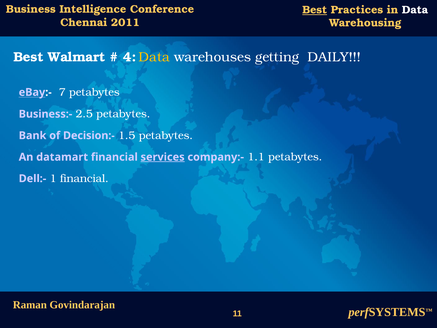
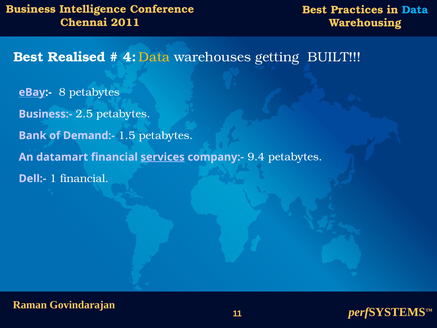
Best at (315, 10) underline: present -> none
Data at (415, 10) colour: white -> light blue
Walmart: Walmart -> Realised
DAILY: DAILY -> BUILT
7: 7 -> 8
Decision:-: Decision:- -> Demand:-
1.1: 1.1 -> 9.4
